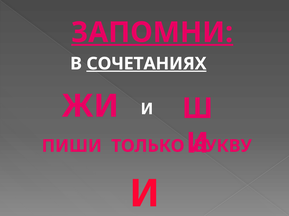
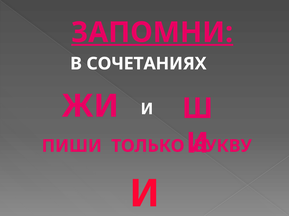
СОЧЕТАНИЯХ underline: present -> none
